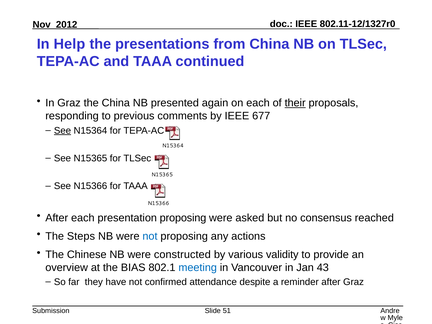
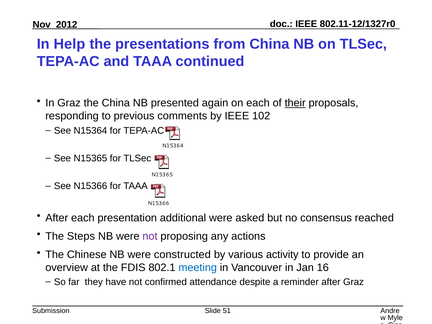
677: 677 -> 102
See at (63, 131) underline: present -> none
presentation proposing: proposing -> additional
not at (150, 236) colour: blue -> purple
validity: validity -> activity
BIAS: BIAS -> FDIS
43: 43 -> 16
